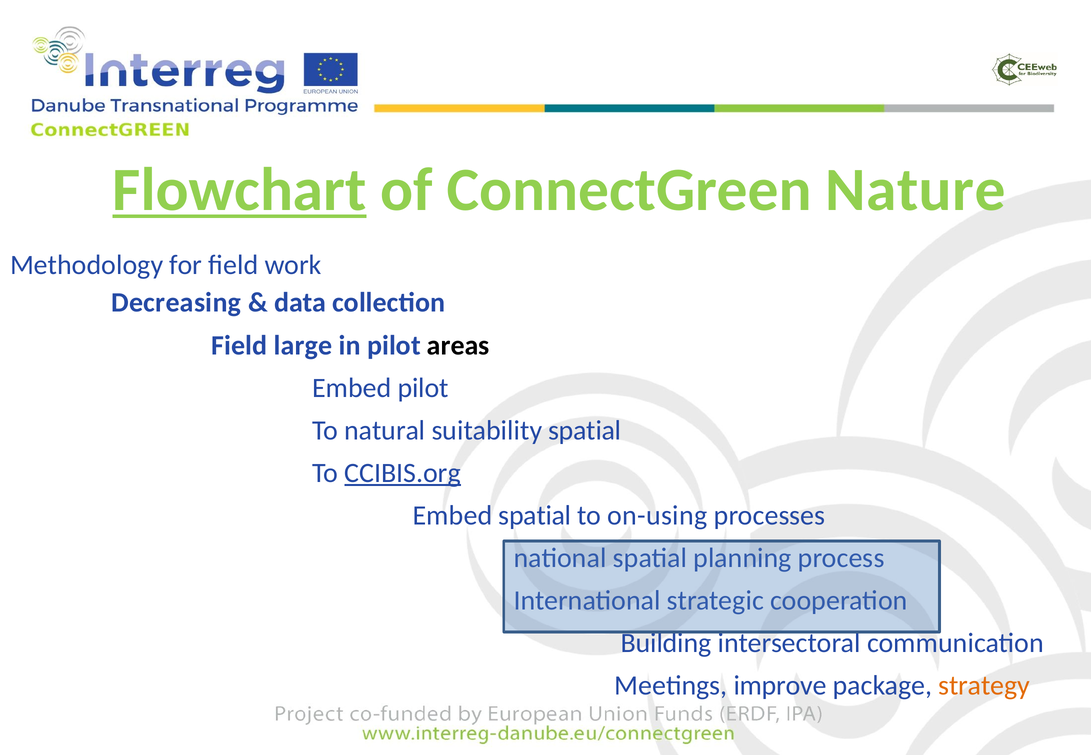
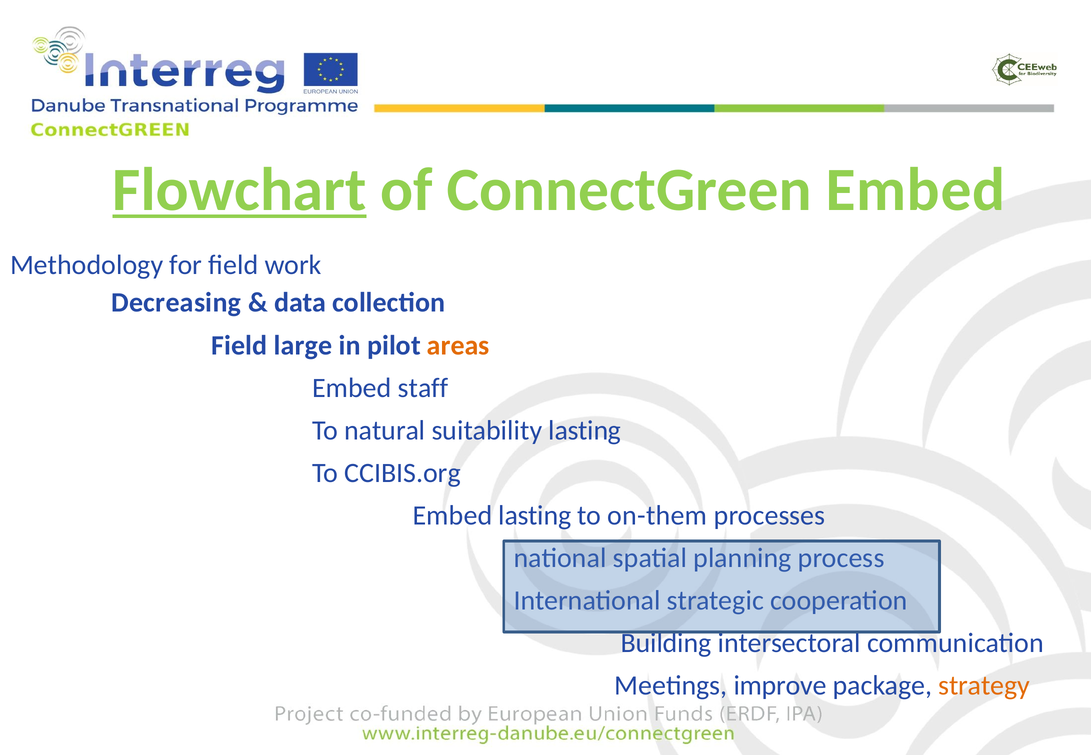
ConnectGreen Nature: Nature -> Embed
areas colour: black -> orange
Embed pilot: pilot -> staff
suitability spatial: spatial -> lasting
CCIBIS.org underline: present -> none
Embed spatial: spatial -> lasting
on-using: on-using -> on-them
